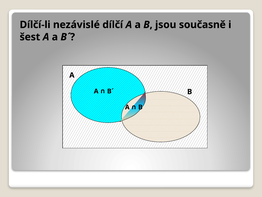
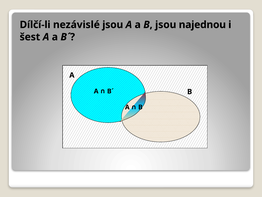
nezávislé dílčí: dílčí -> jsou
současně: současně -> najednou
